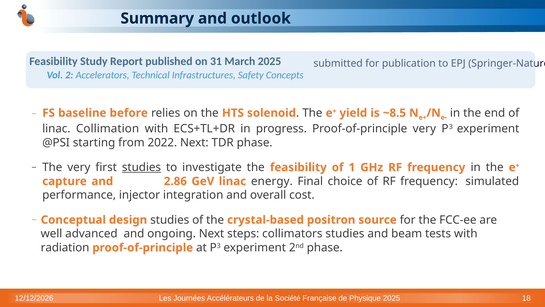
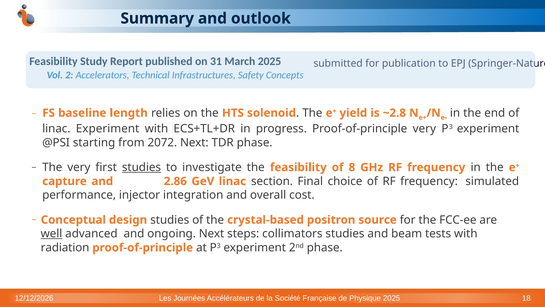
before: before -> length
~8.5: ~8.5 -> ~2.8
linac Collimation: Collimation -> Experiment
2022: 2022 -> 2072
1: 1 -> 8
energy: energy -> section
well underline: none -> present
